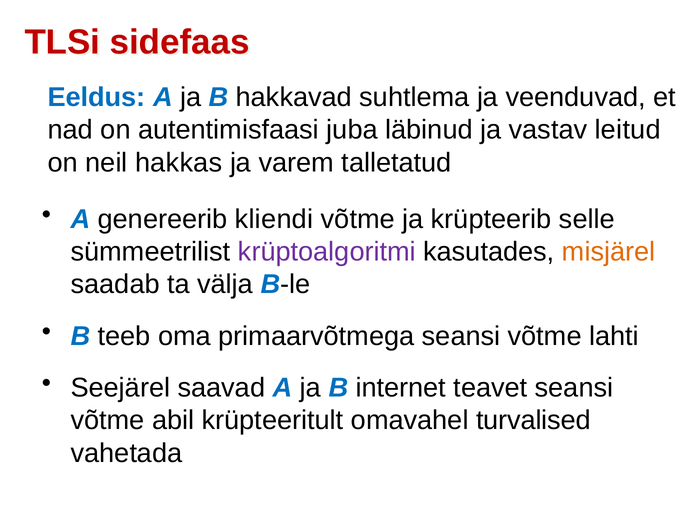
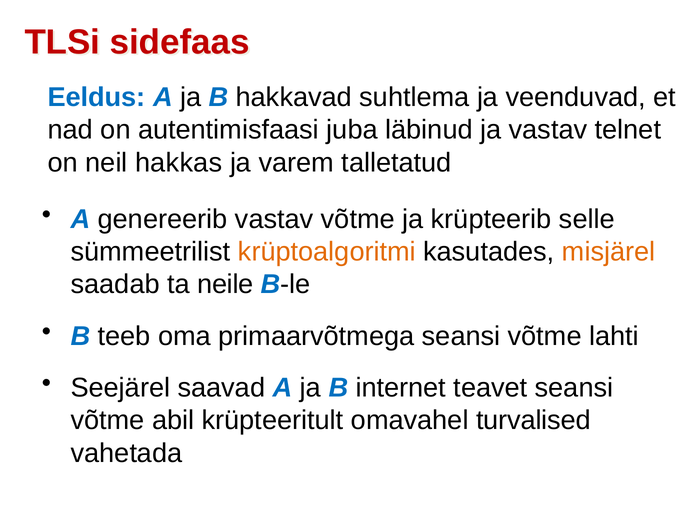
leitud: leitud -> telnet
genereerib kliendi: kliendi -> vastav
krüptoalgoritmi colour: purple -> orange
välja: välja -> neile
